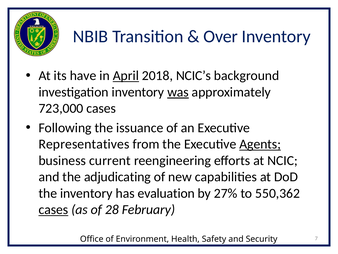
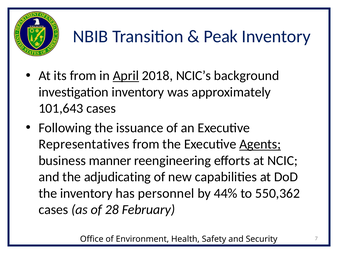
Over: Over -> Peak
its have: have -> from
was underline: present -> none
723,000: 723,000 -> 101,643
current: current -> manner
evaluation: evaluation -> personnel
27%: 27% -> 44%
cases at (53, 209) underline: present -> none
